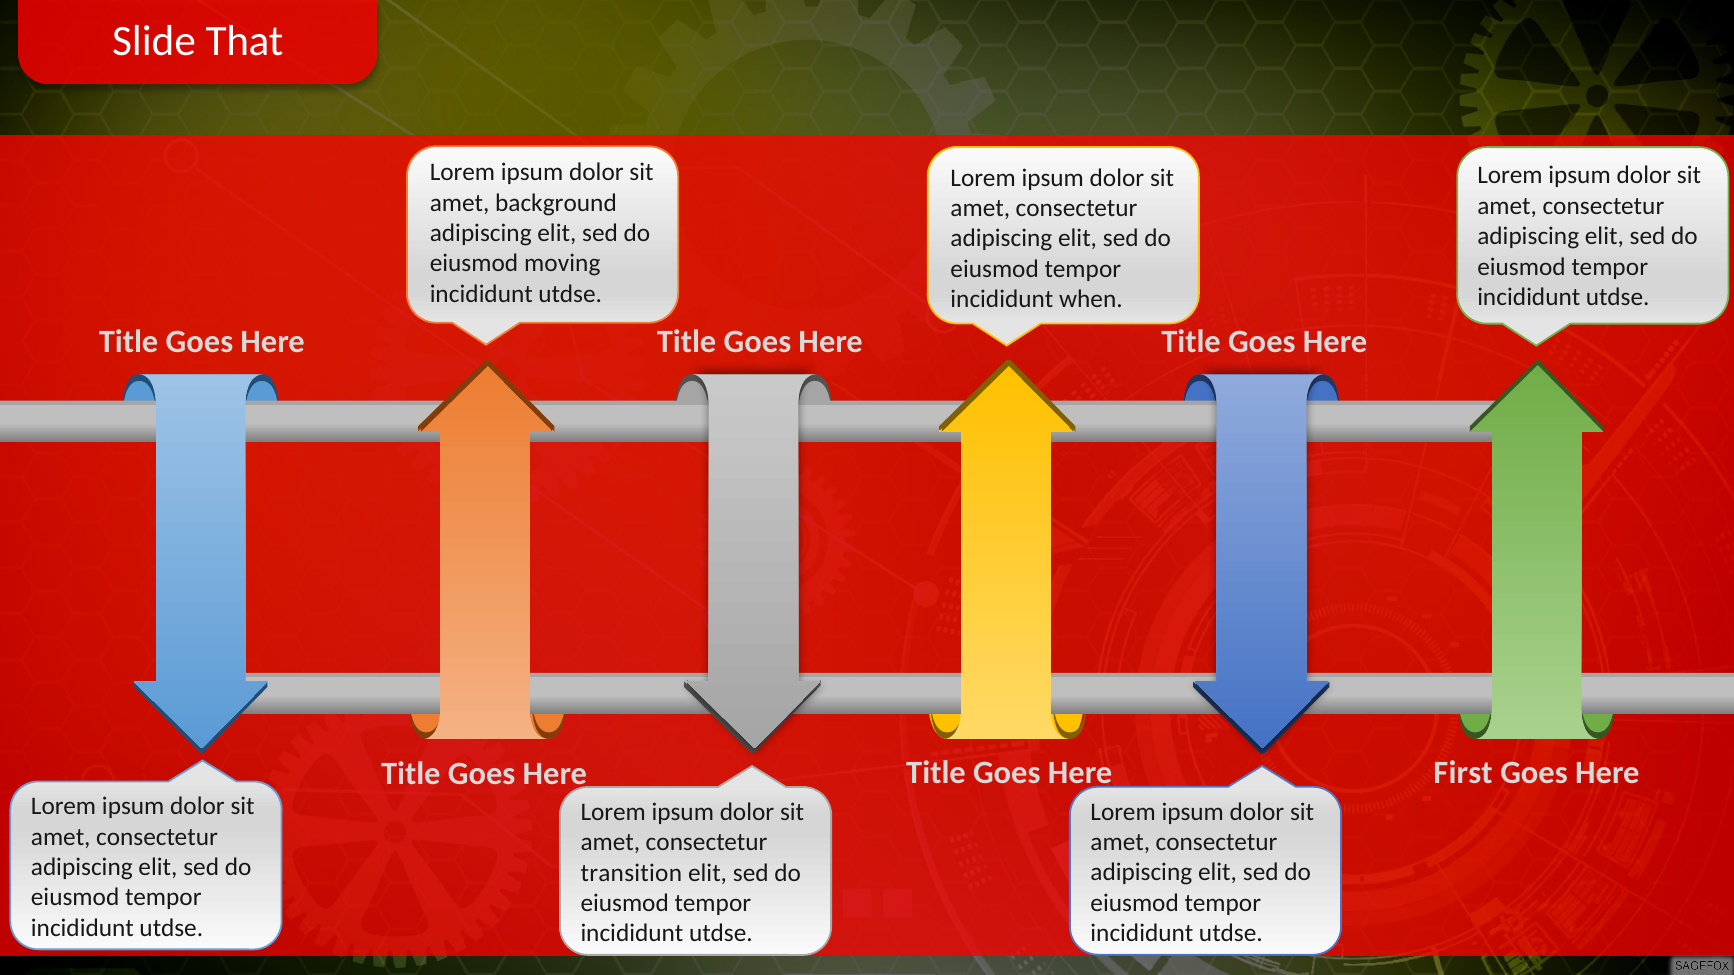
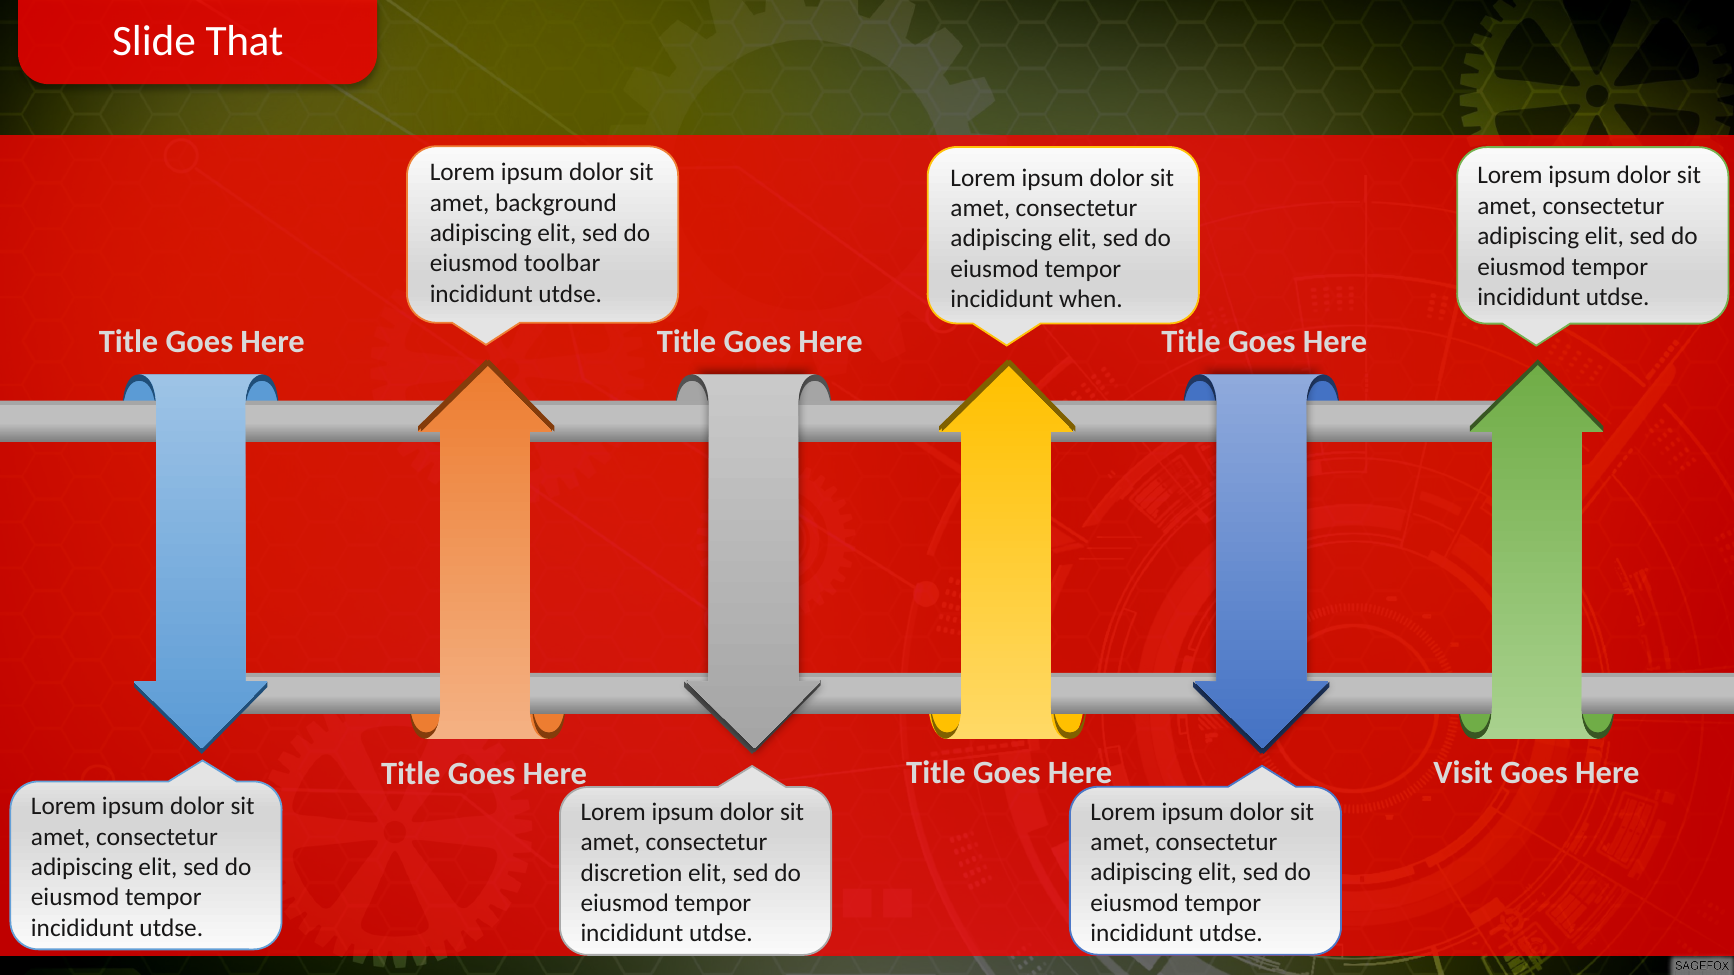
moving: moving -> toolbar
First: First -> Visit
transition: transition -> discretion
